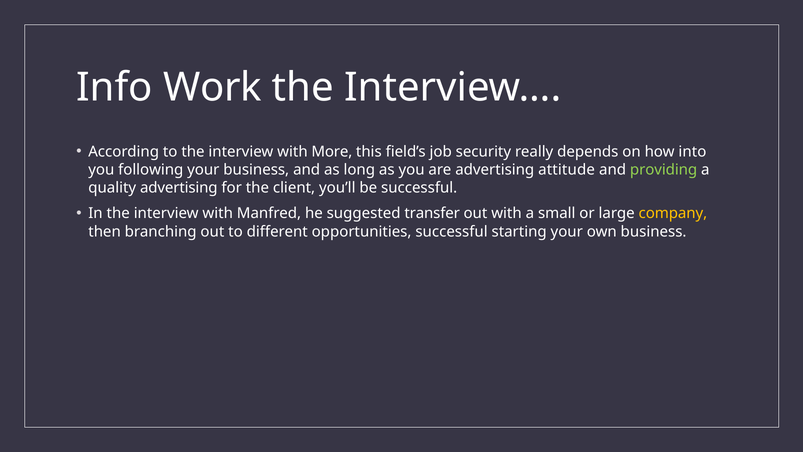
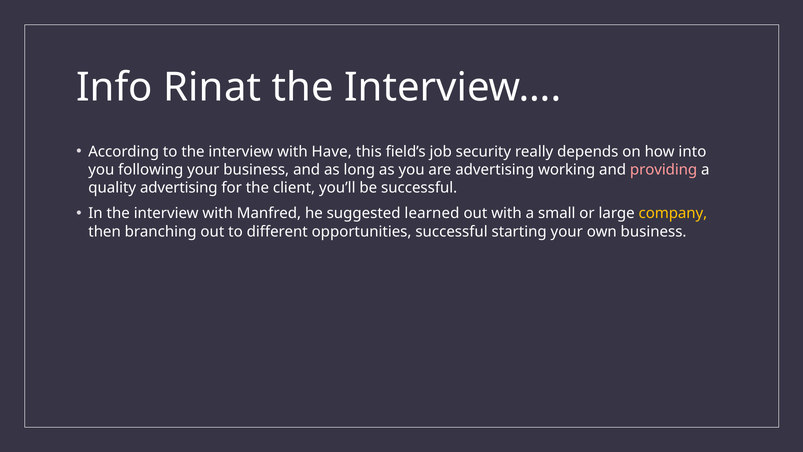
Work: Work -> Rinat
More: More -> Have
attitude: attitude -> working
providing colour: light green -> pink
transfer: transfer -> learned
